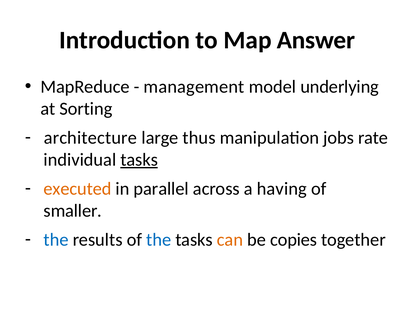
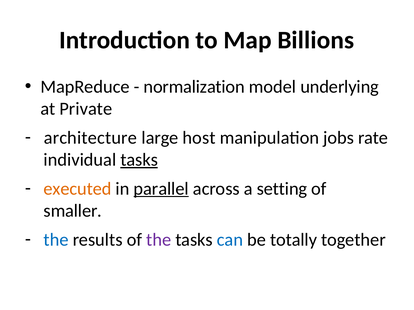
Answer: Answer -> Billions
management: management -> normalization
Sorting: Sorting -> Private
thus: thus -> host
parallel underline: none -> present
having: having -> setting
the at (159, 240) colour: blue -> purple
can colour: orange -> blue
copies: copies -> totally
